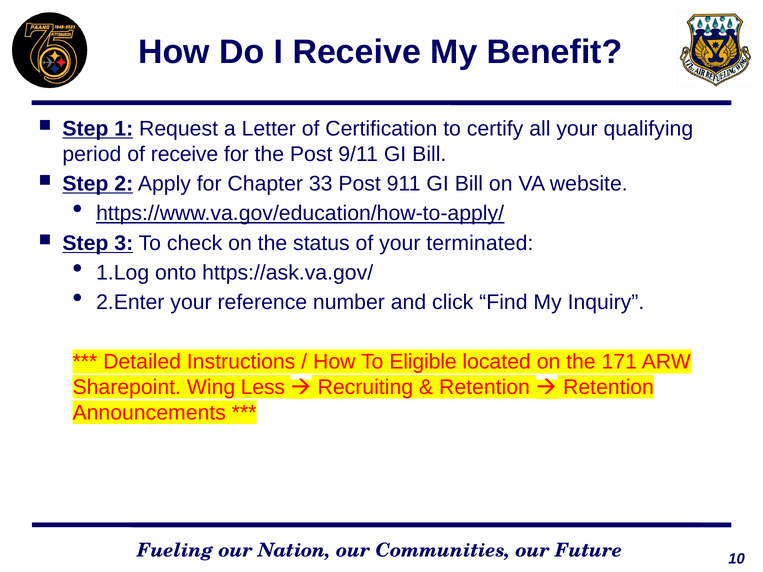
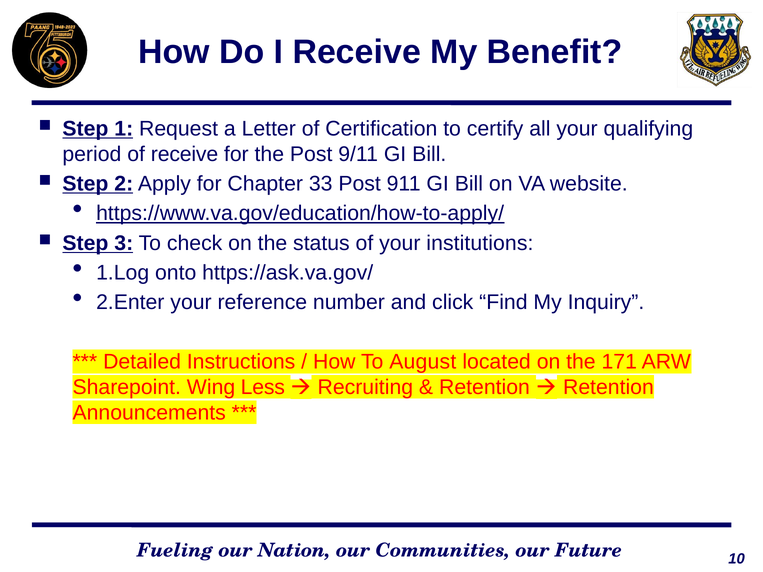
terminated: terminated -> institutions
Eligible: Eligible -> August
